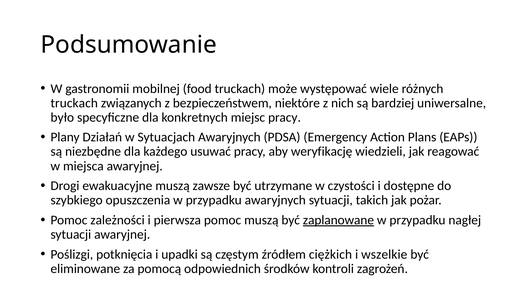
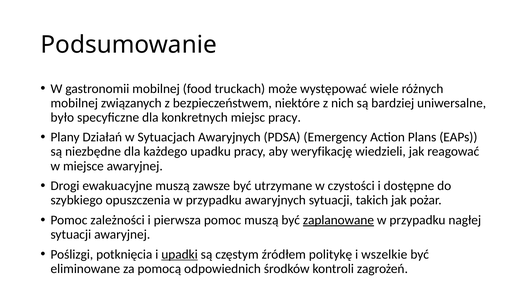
truckach at (74, 103): truckach -> mobilnej
usuwać: usuwać -> upadku
miejsca: miejsca -> miejsce
upadki underline: none -> present
ciężkich: ciężkich -> politykę
